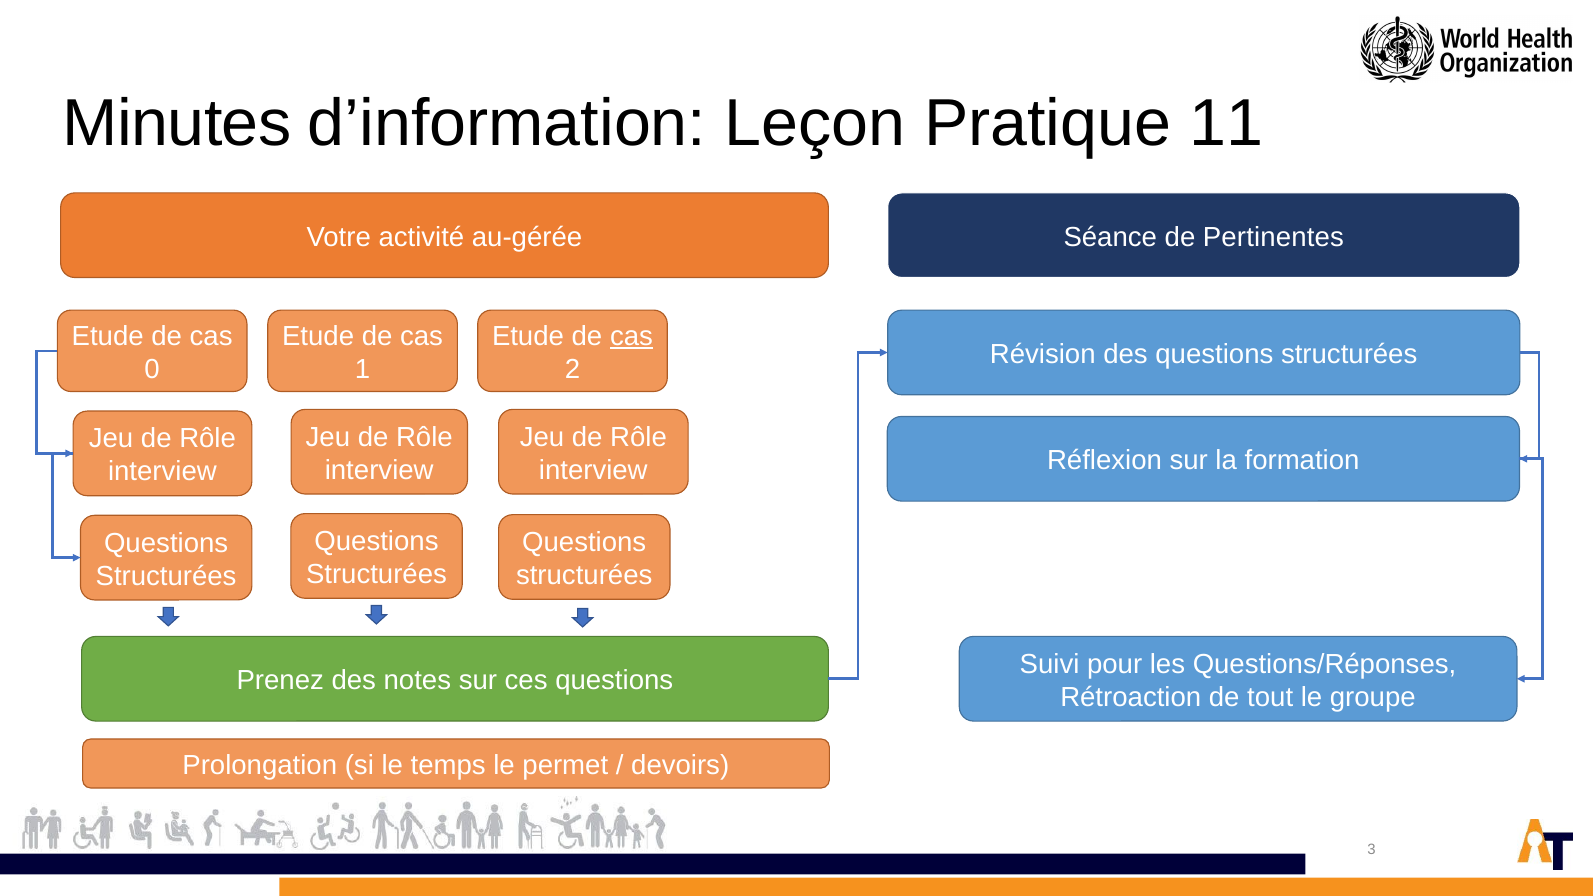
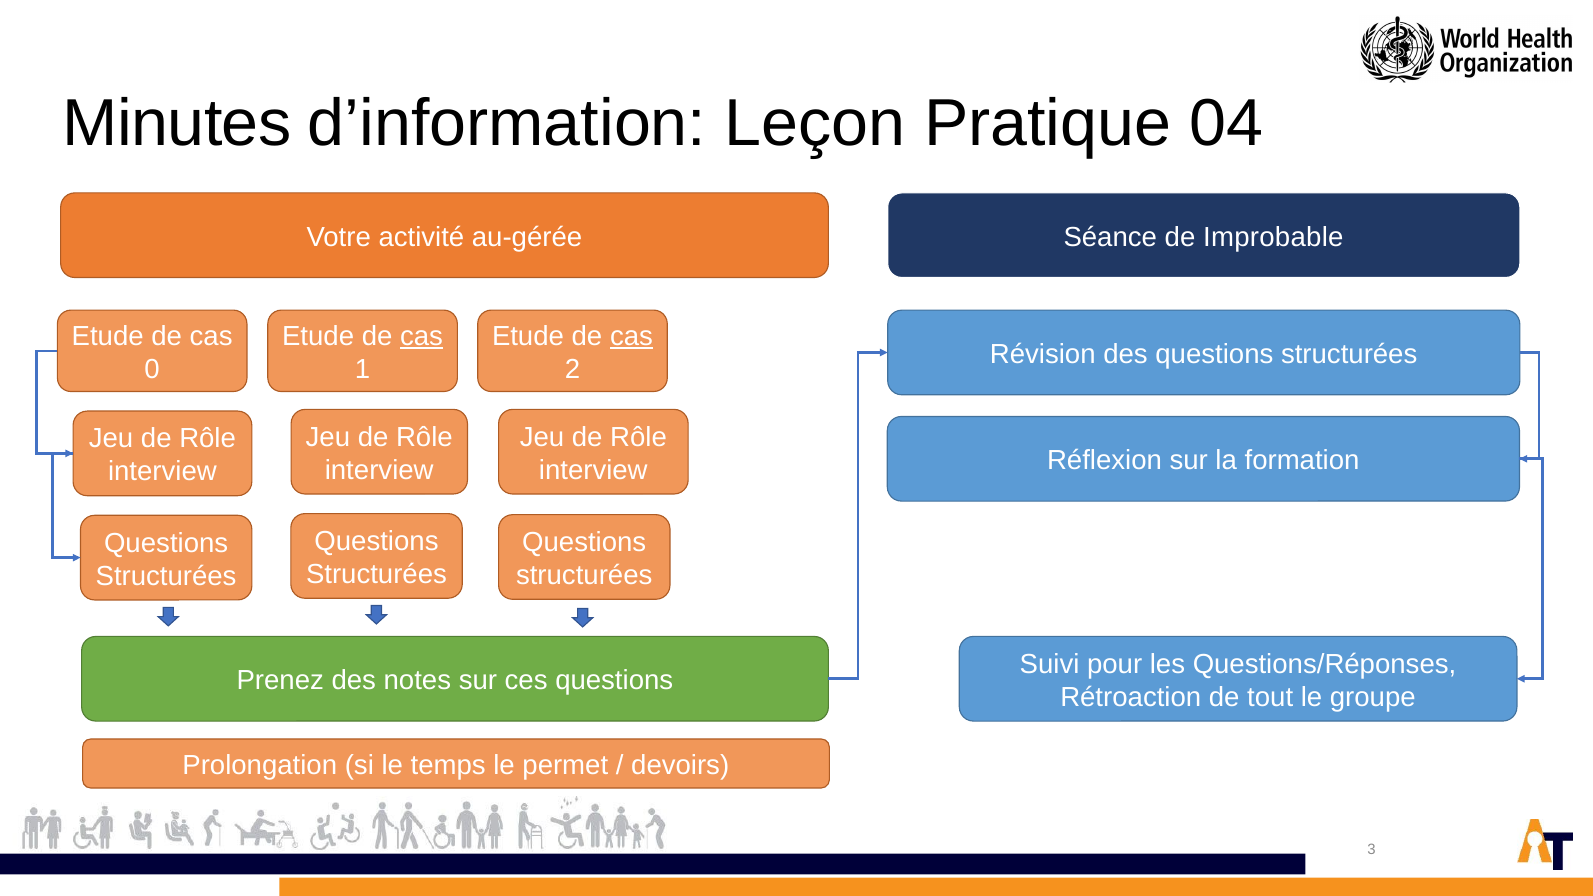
11: 11 -> 04
Pertinentes: Pertinentes -> Improbable
cas at (422, 336) underline: none -> present
